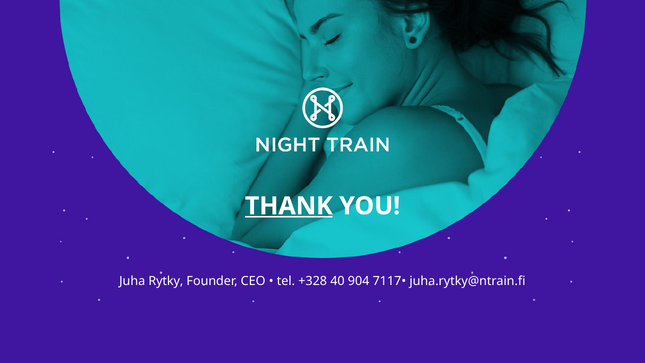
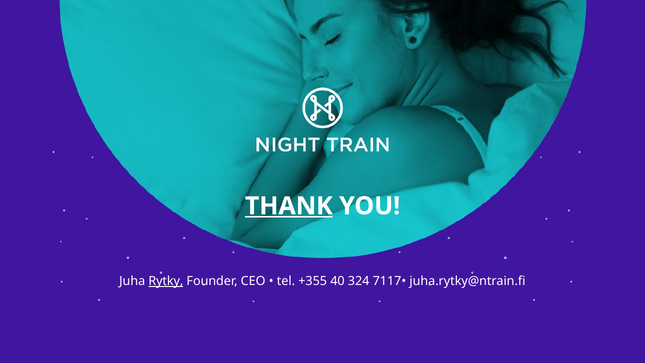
Rytky underline: none -> present
+328: +328 -> +355
904: 904 -> 324
